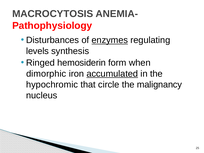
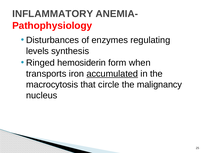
MACROCYTOSIS: MACROCYTOSIS -> INFLAMMATORY
enzymes underline: present -> none
dimorphic: dimorphic -> transports
hypochromic: hypochromic -> macrocytosis
